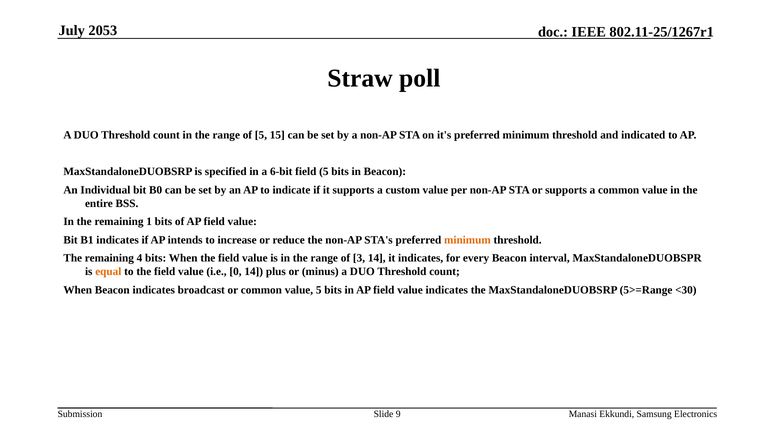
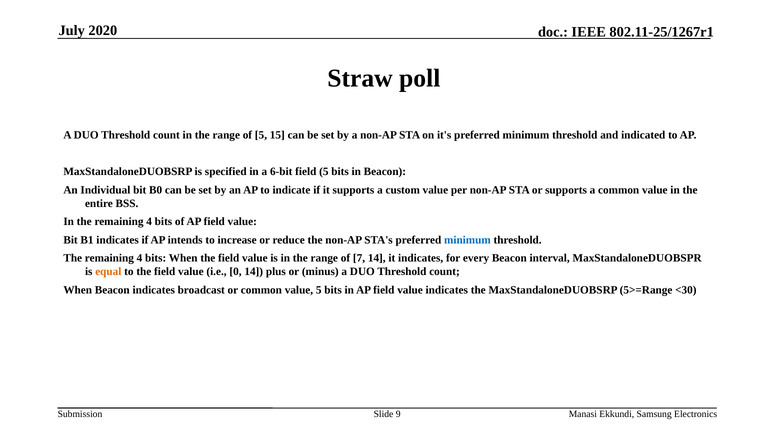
2053: 2053 -> 2020
In the remaining 1: 1 -> 4
minimum at (467, 240) colour: orange -> blue
3: 3 -> 7
